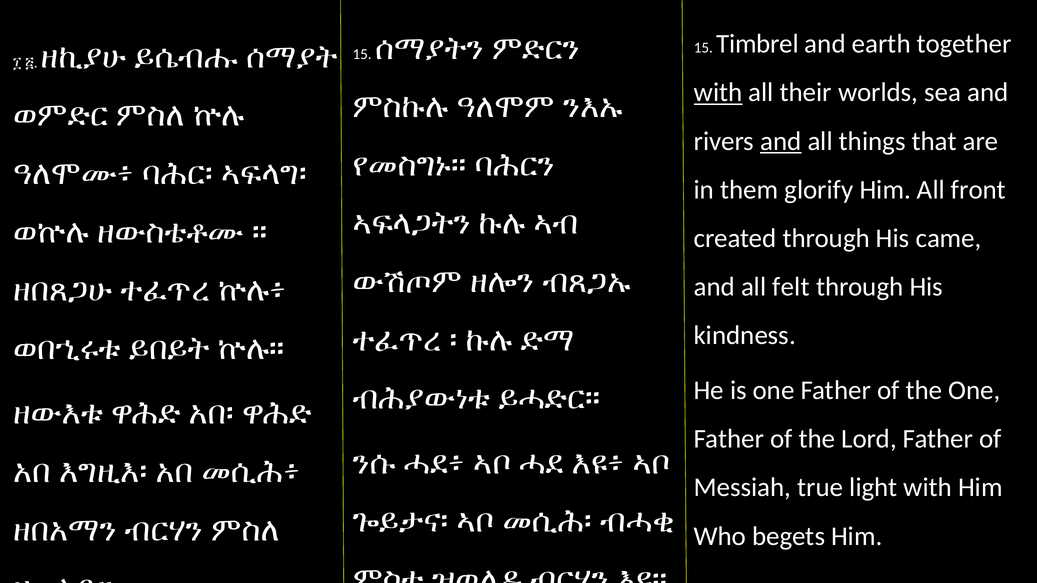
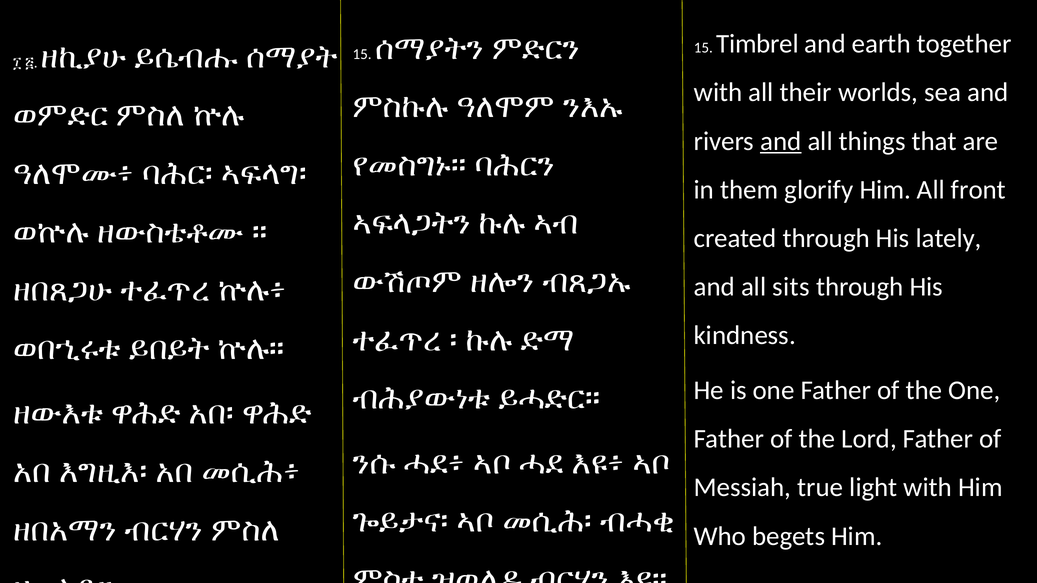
with at (718, 93) underline: present -> none
came: came -> lately
felt: felt -> sits
